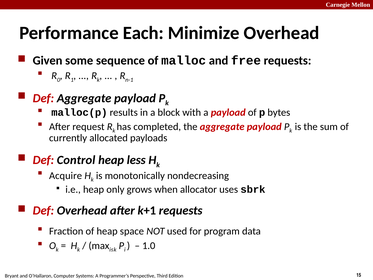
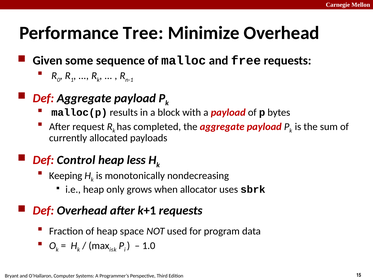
Each: Each -> Tree
Acquire: Acquire -> Keeping
